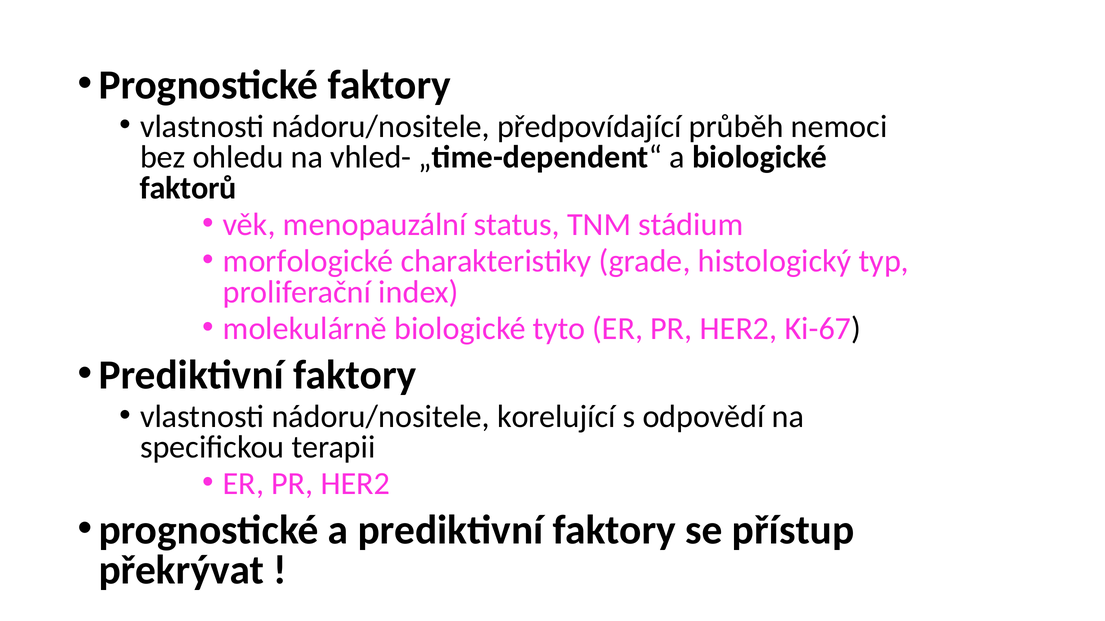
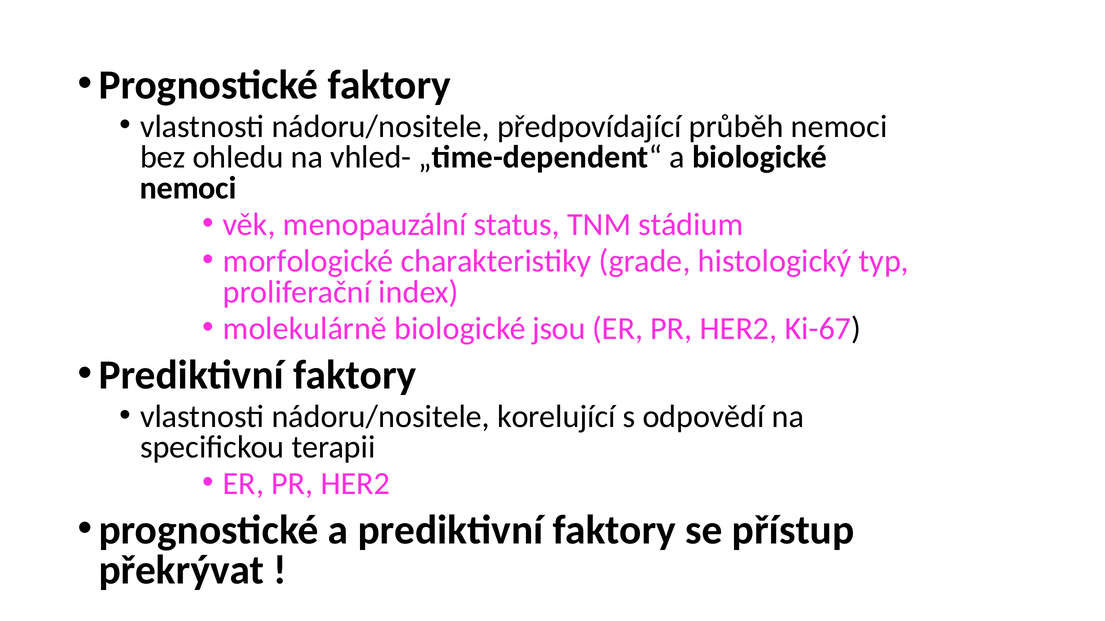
faktorů at (188, 188): faktorů -> nemoci
tyto: tyto -> jsou
